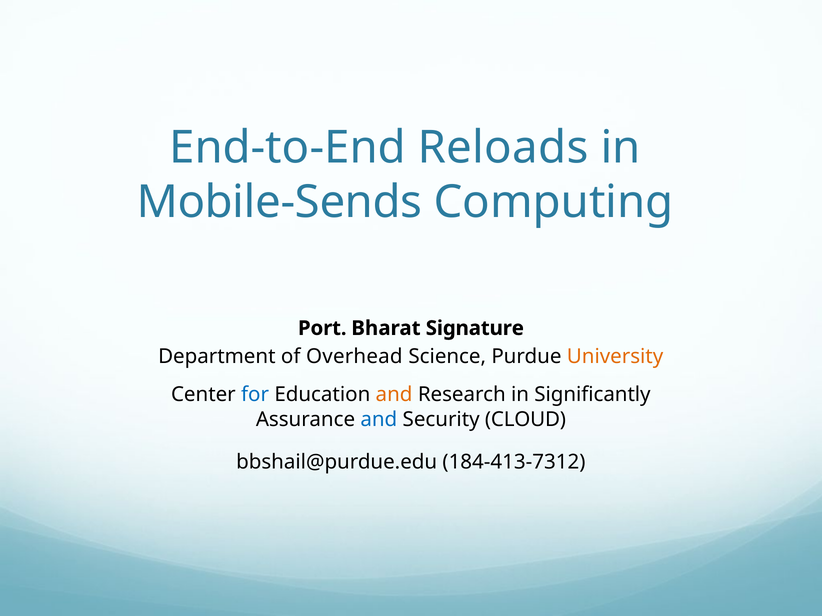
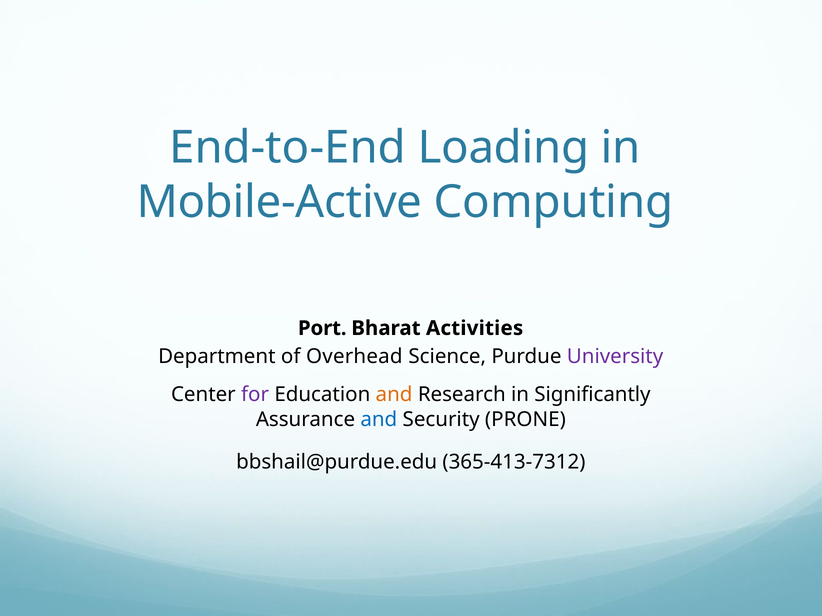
Reloads: Reloads -> Loading
Mobile-Sends: Mobile-Sends -> Mobile-Active
Signature: Signature -> Activities
University colour: orange -> purple
for colour: blue -> purple
CLOUD: CLOUD -> PRONE
184-413-7312: 184-413-7312 -> 365-413-7312
